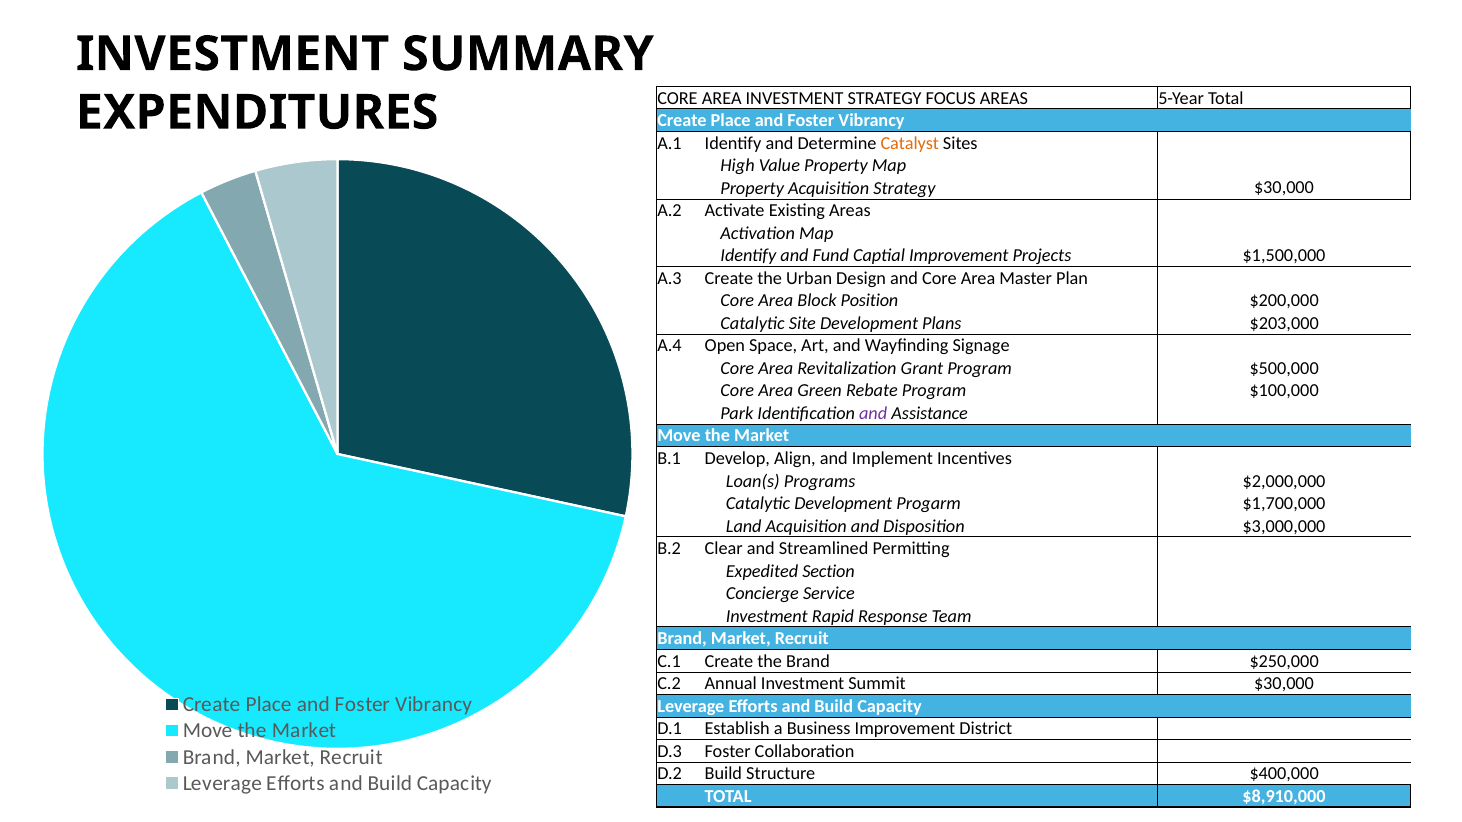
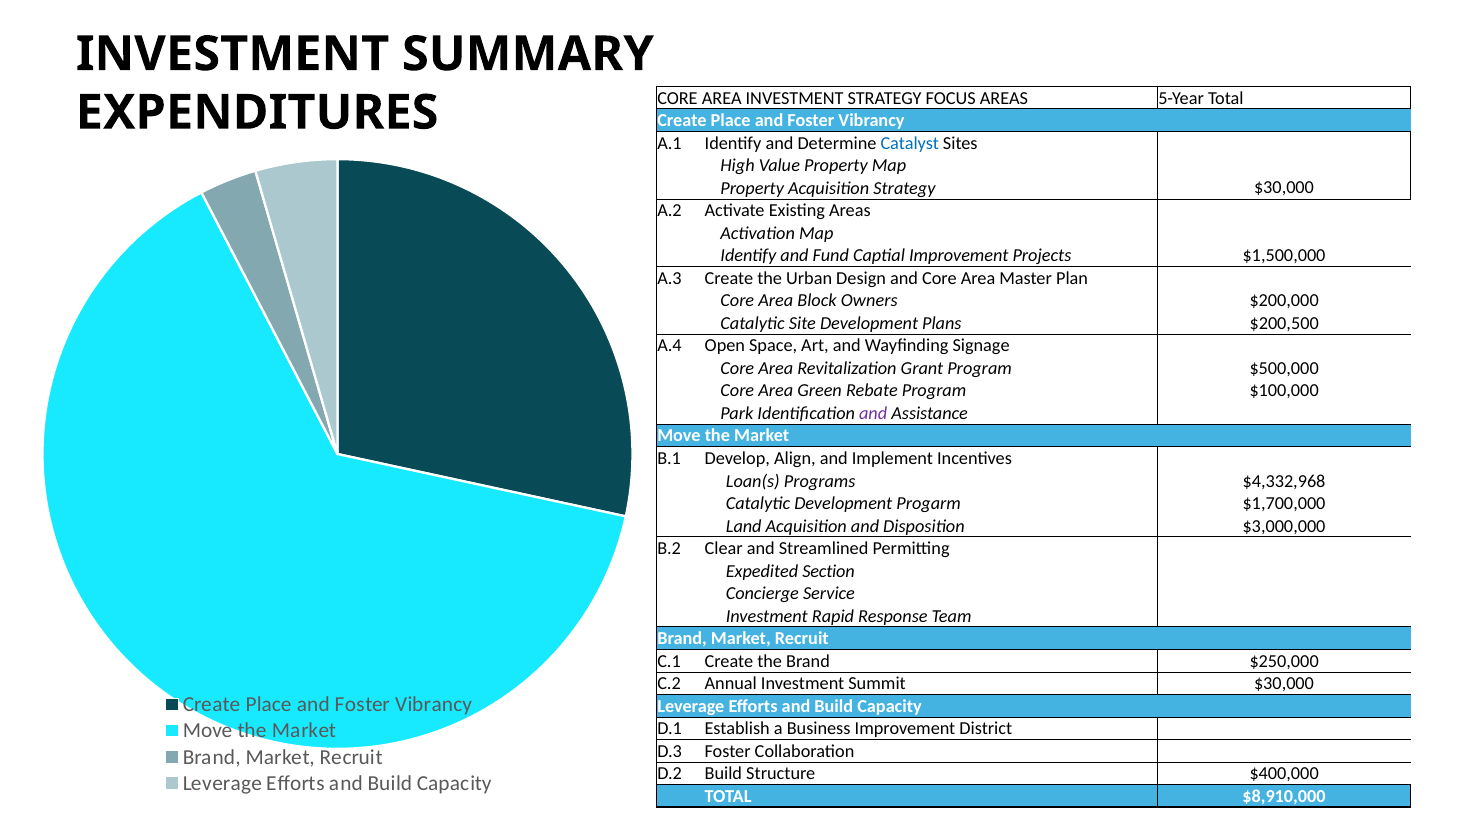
Catalyst colour: orange -> blue
Position: Position -> Owners
$203,000: $203,000 -> $200,500
$2,000,000: $2,000,000 -> $4,332,968
